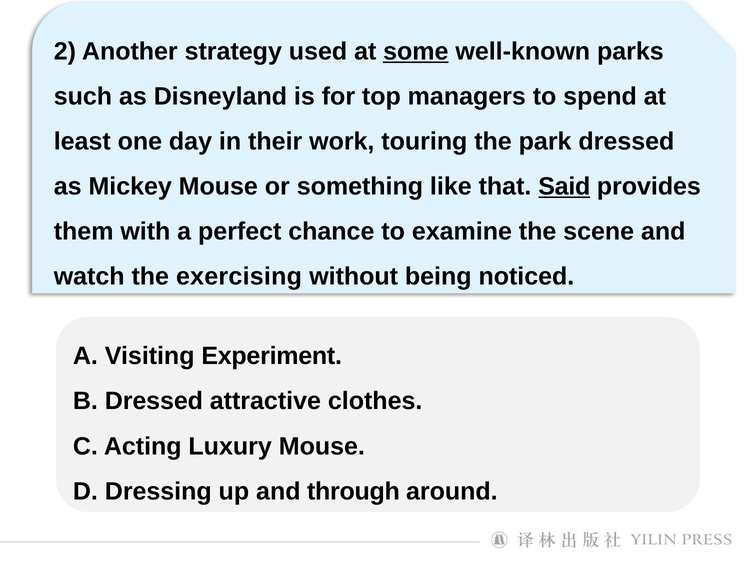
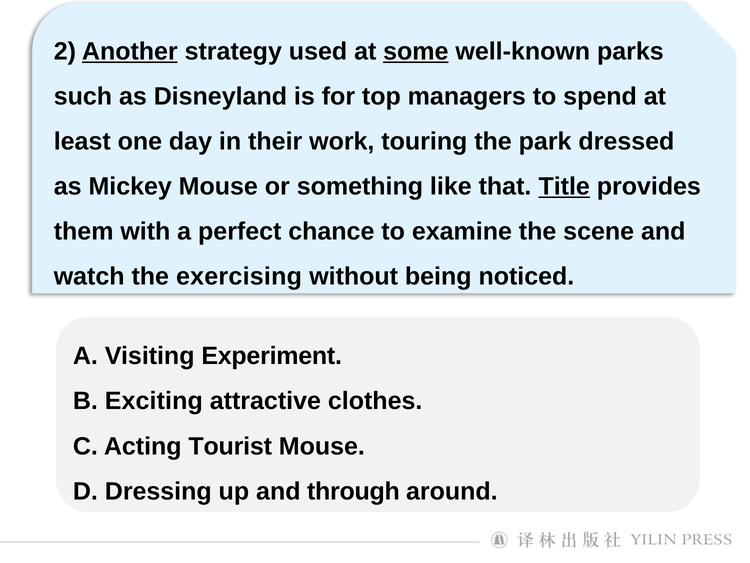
Another underline: none -> present
Said: Said -> Title
B Dressed: Dressed -> Exciting
Luxury: Luxury -> Tourist
